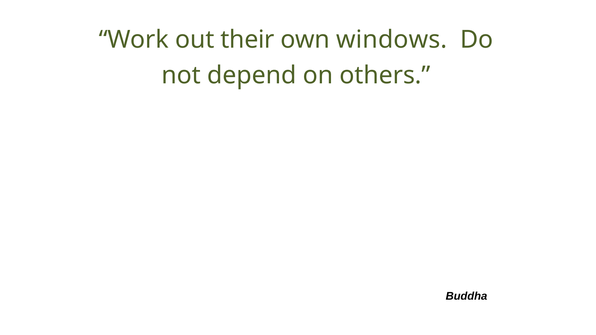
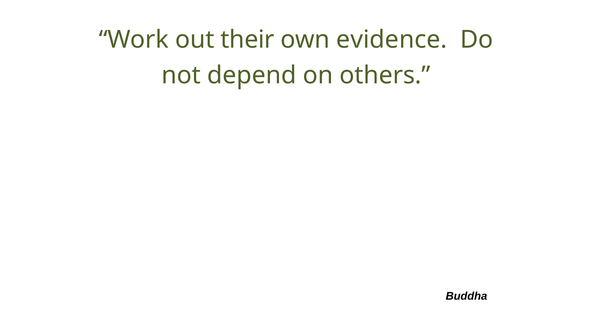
windows: windows -> evidence
